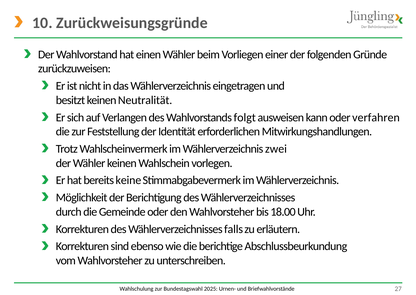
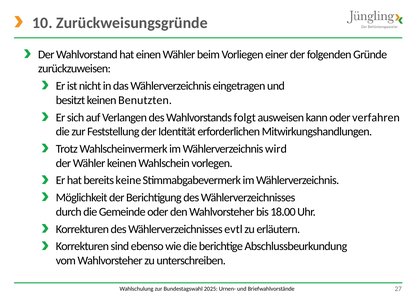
Neutralität: Neutralität -> Benutzten
zwei: zwei -> wird
falls: falls -> evtl
